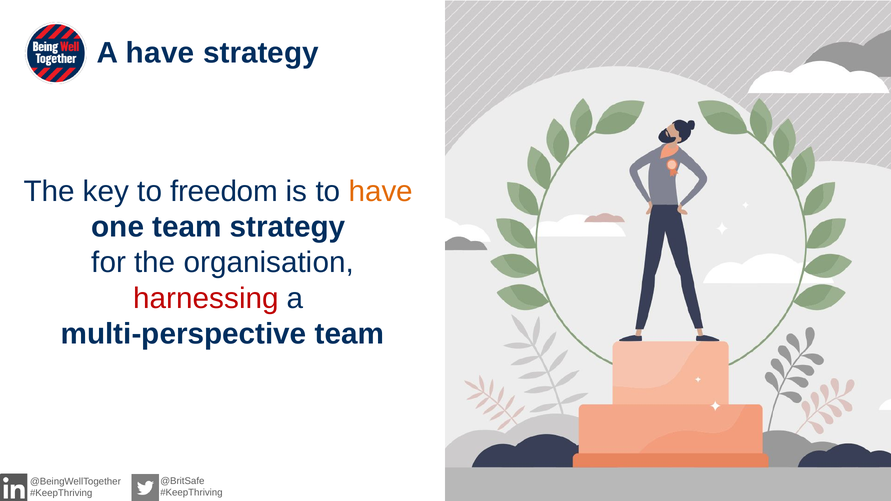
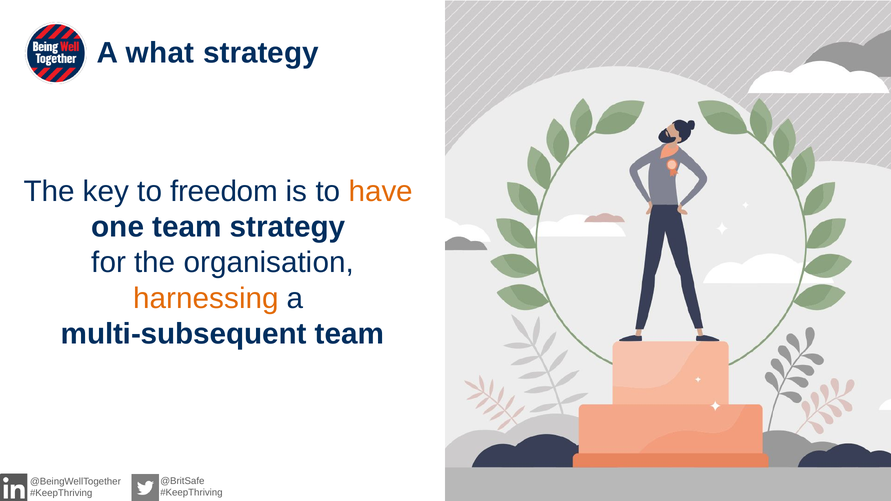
A have: have -> what
harnessing colour: red -> orange
multi-perspective: multi-perspective -> multi-subsequent
